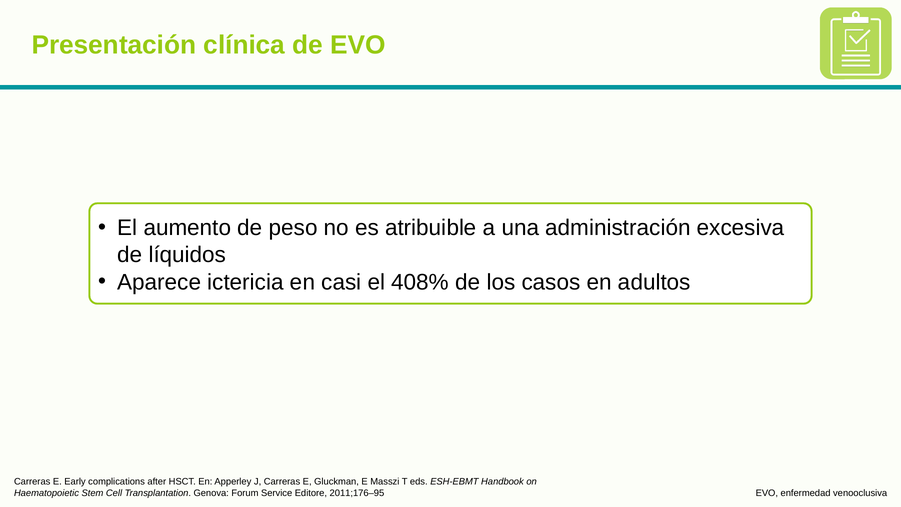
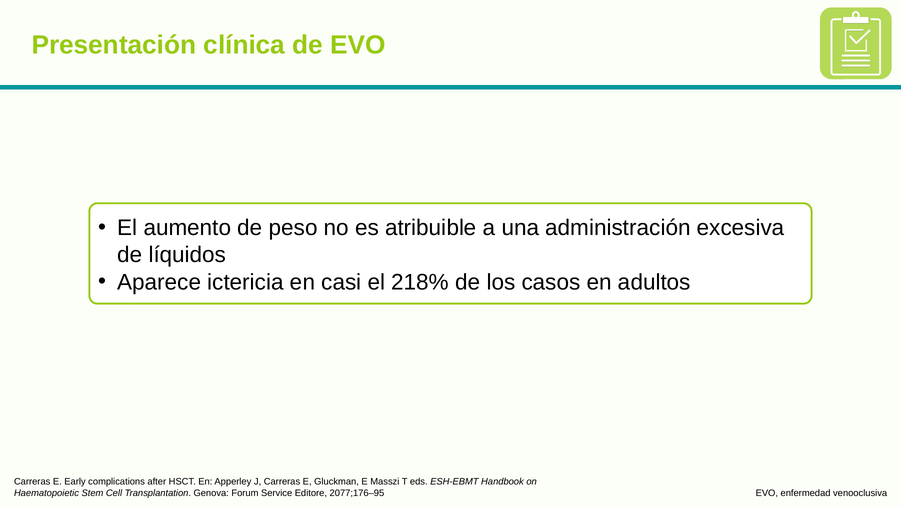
408%: 408% -> 218%
2011;176–95: 2011;176–95 -> 2077;176–95
